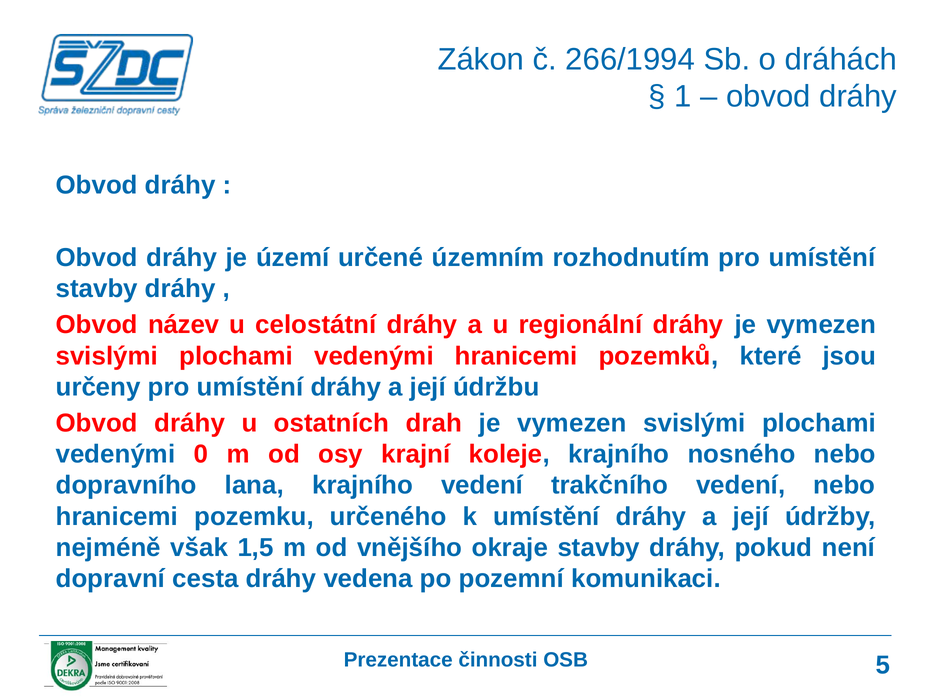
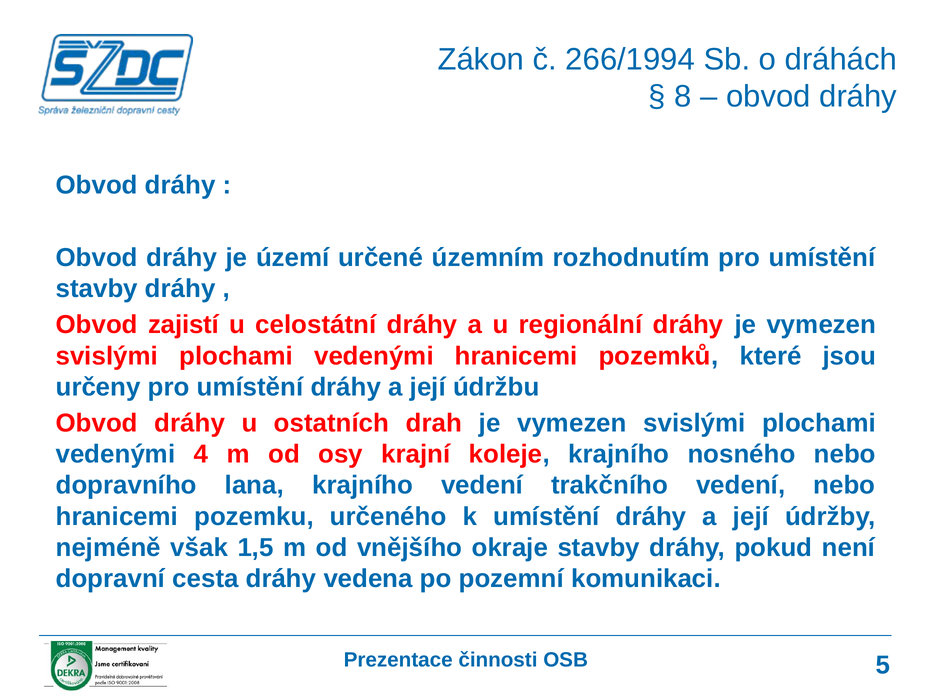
1: 1 -> 8
název: název -> zajistí
0: 0 -> 4
